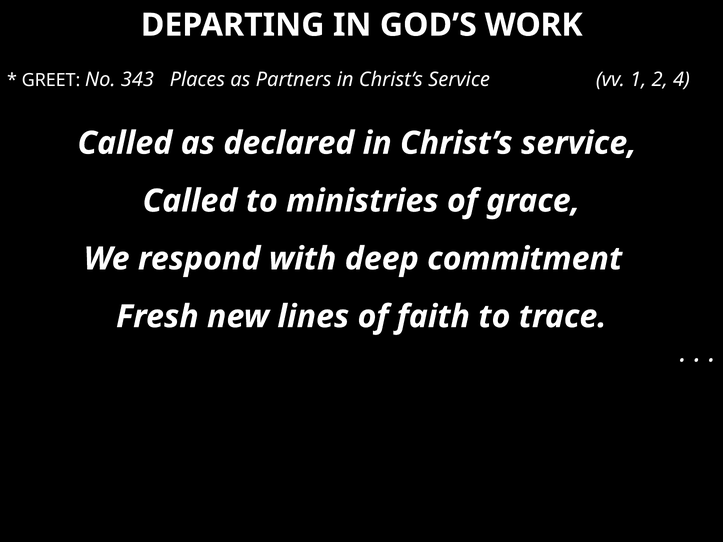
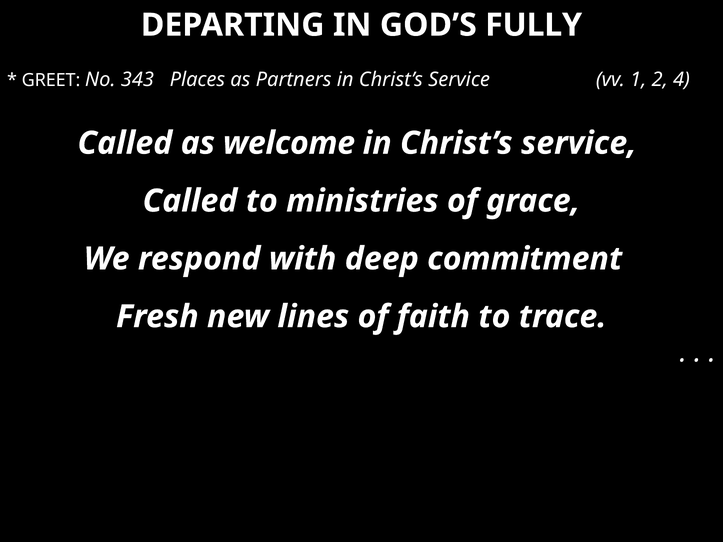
WORK: WORK -> FULLY
declared: declared -> welcome
